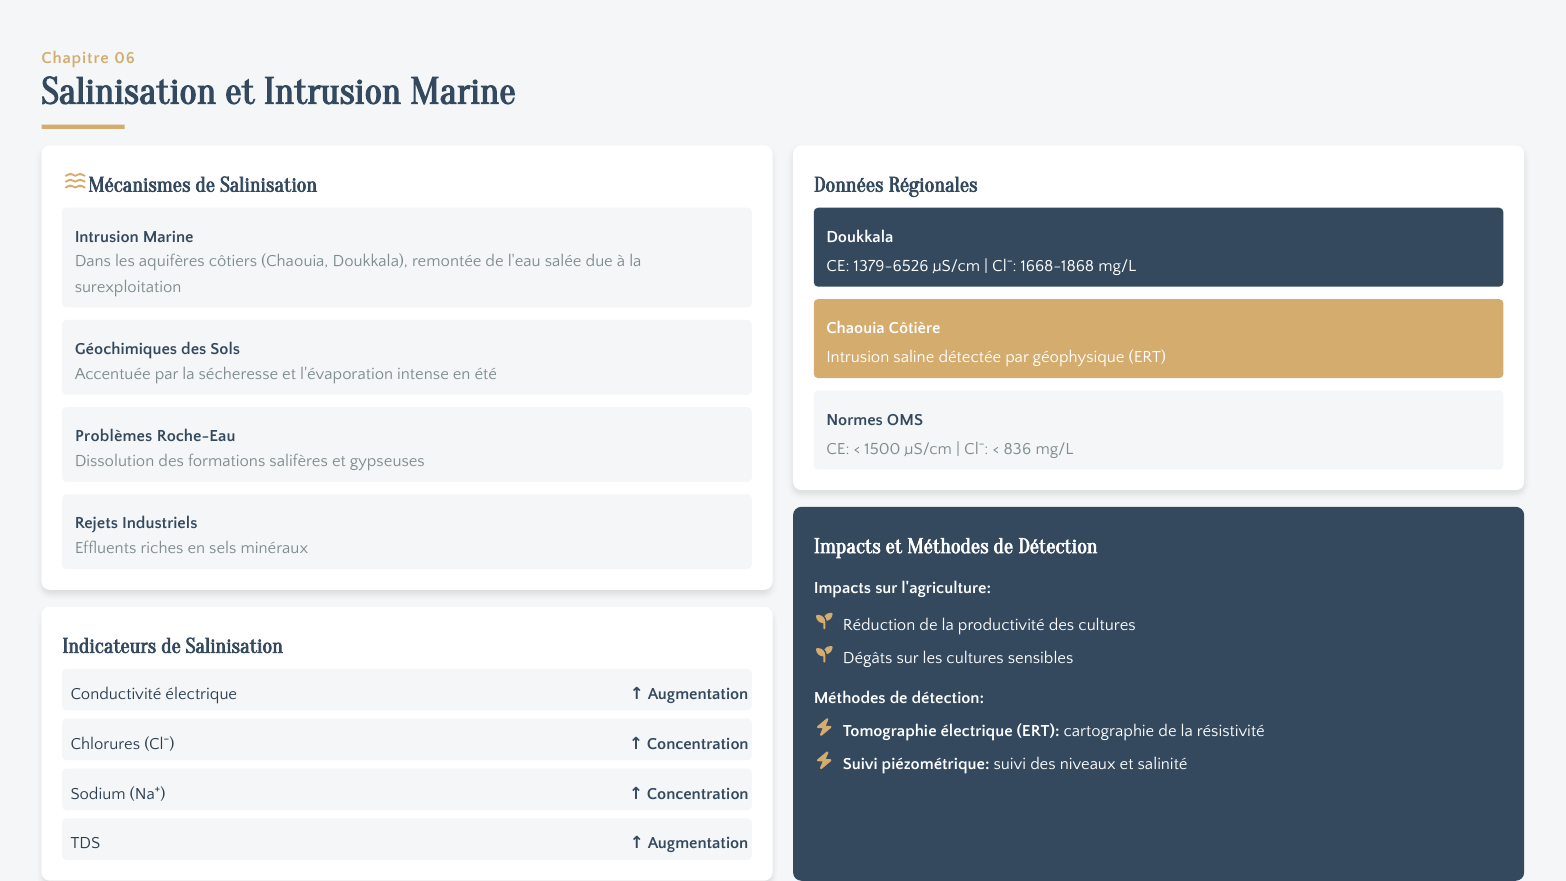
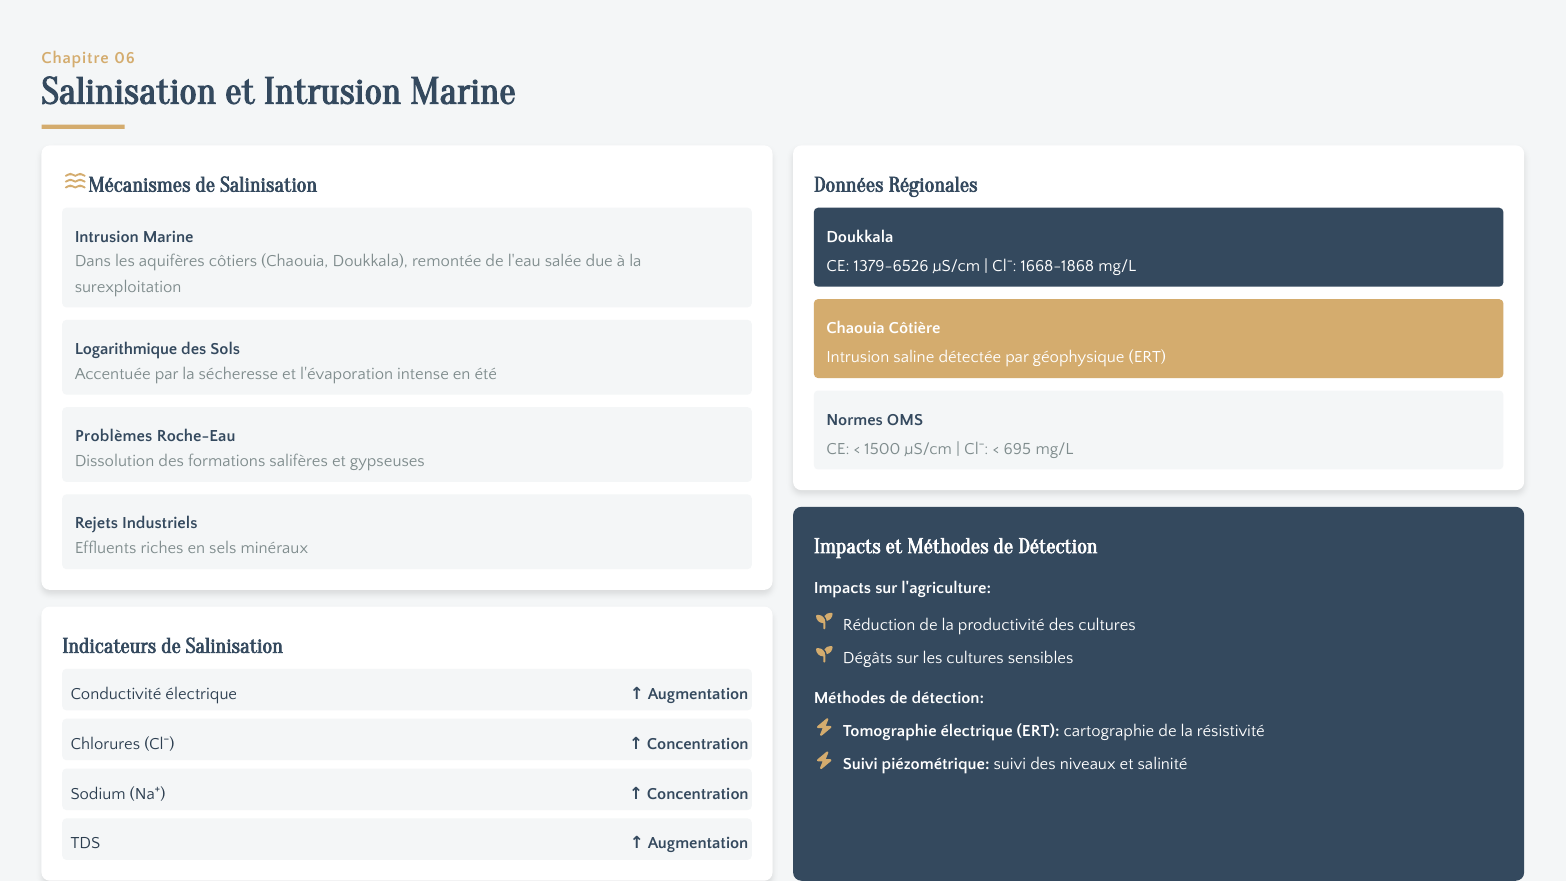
Géochimiques: Géochimiques -> Logarithmique
836: 836 -> 695
